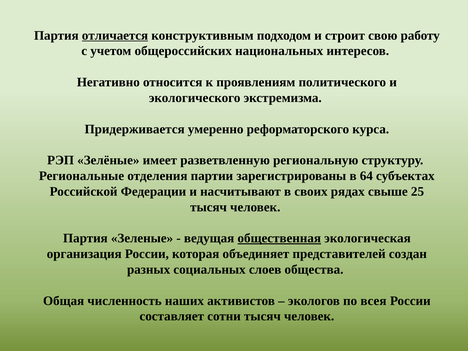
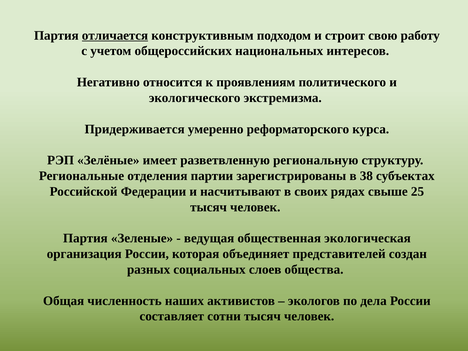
64: 64 -> 38
общественная underline: present -> none
всея: всея -> дела
